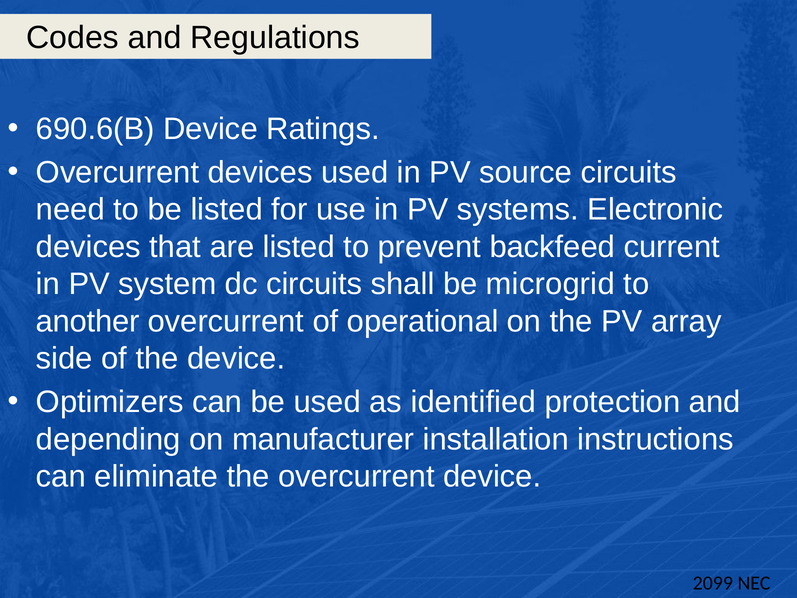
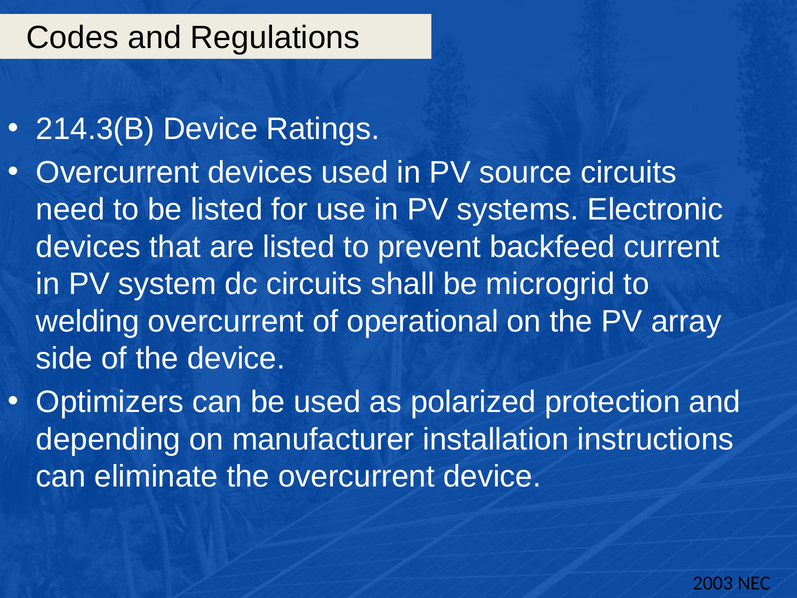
690.6(B: 690.6(B -> 214.3(B
another: another -> welding
identified: identified -> polarized
2099: 2099 -> 2003
